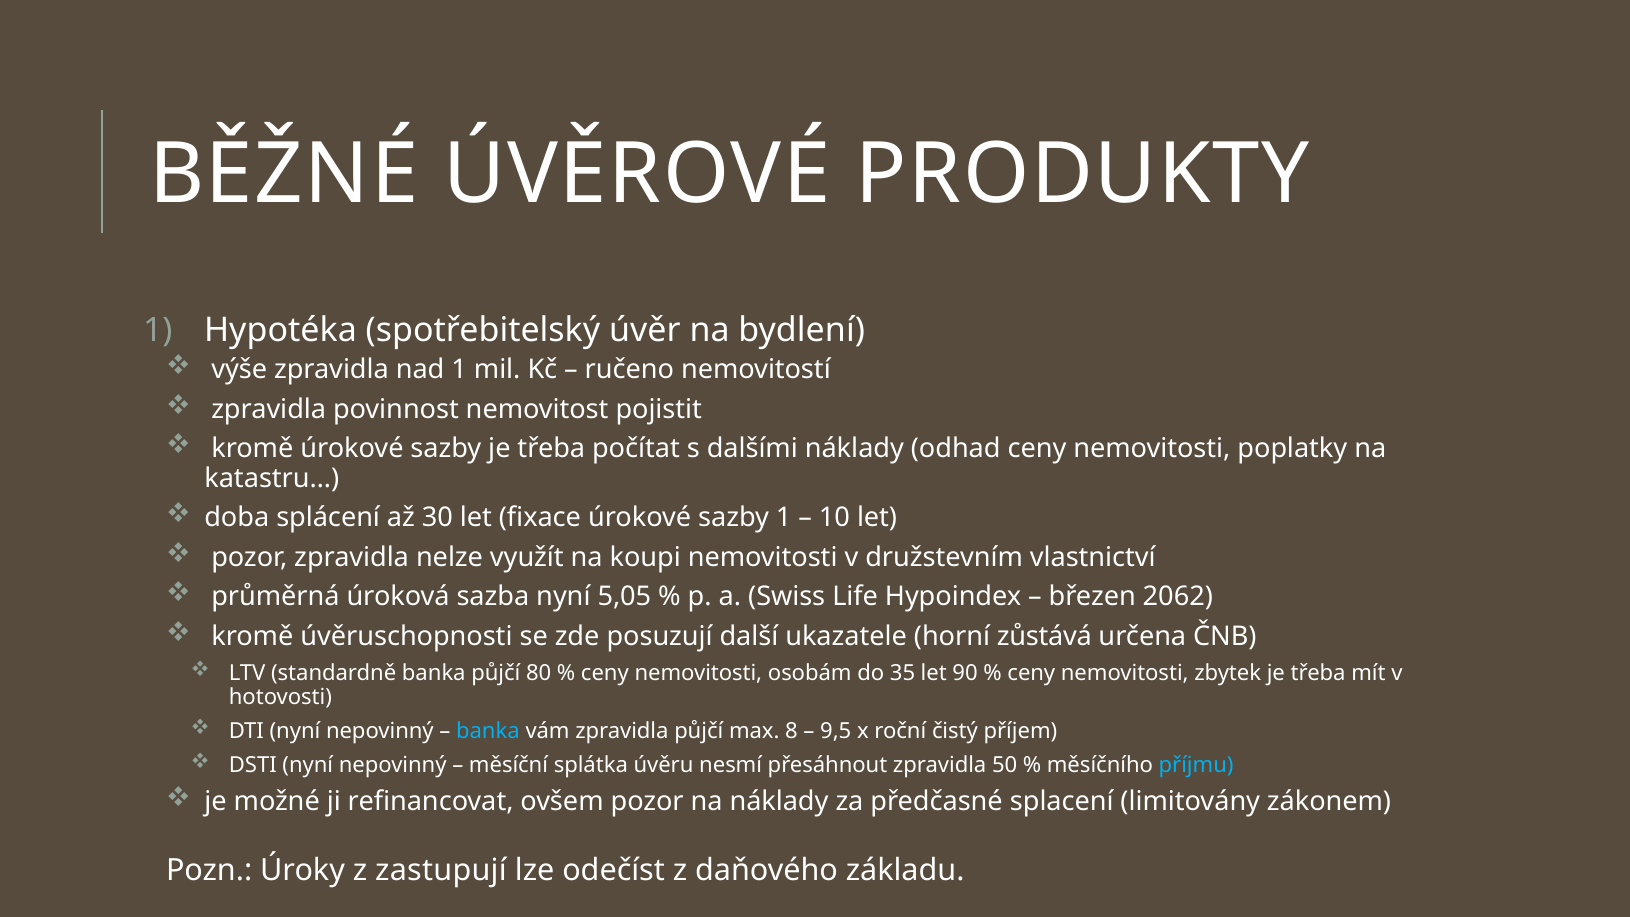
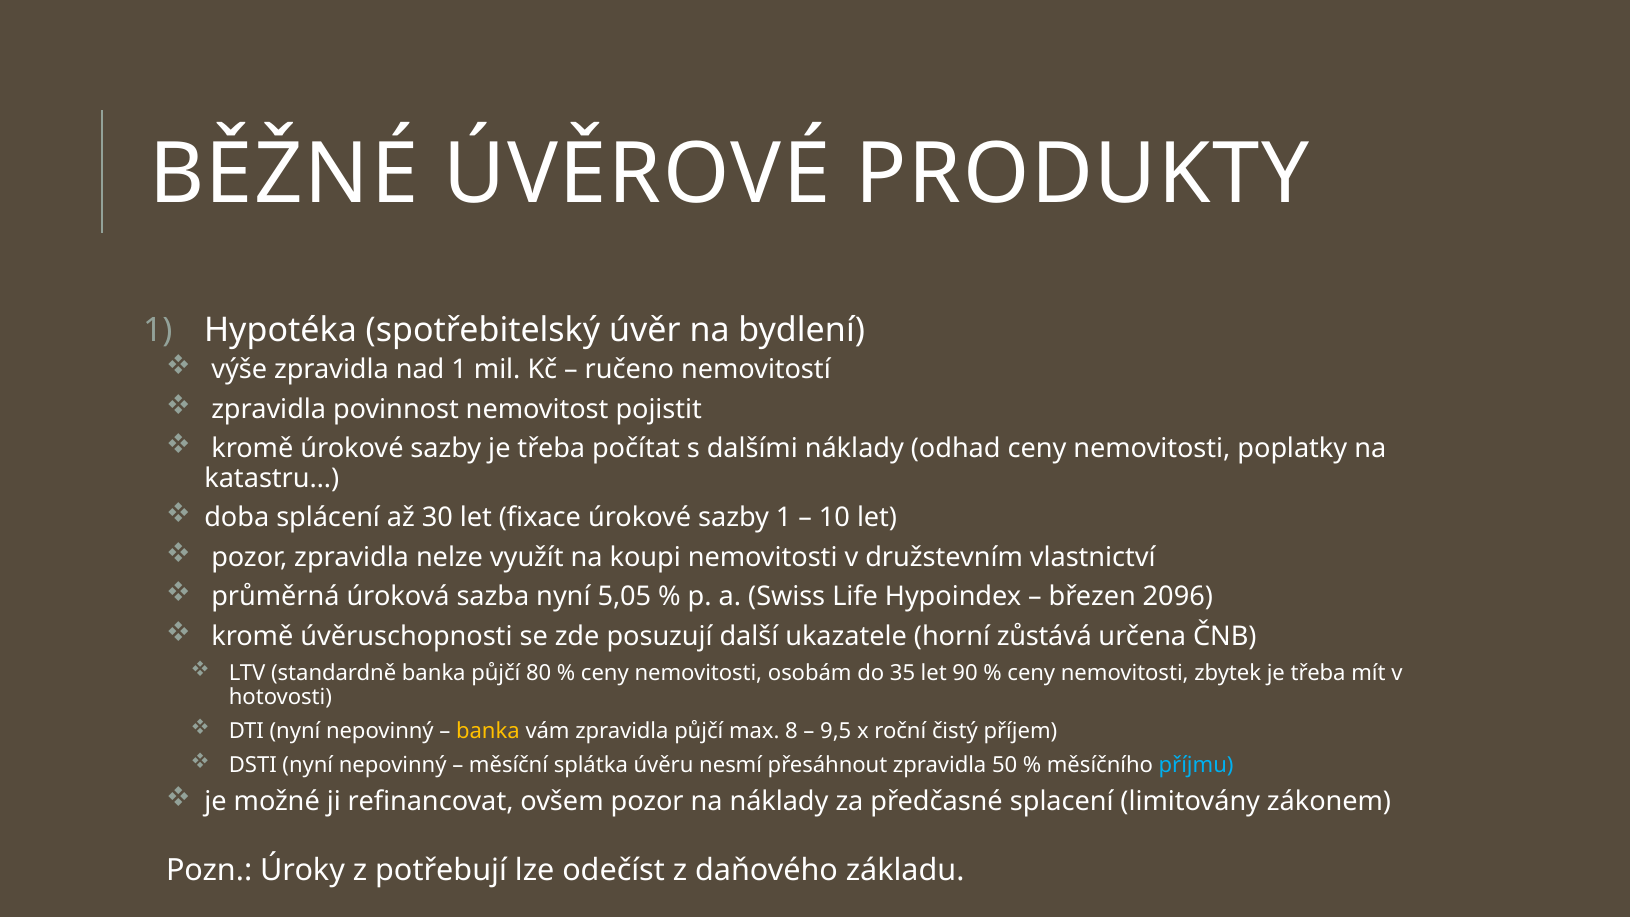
2062: 2062 -> 2096
banka at (488, 731) colour: light blue -> yellow
zastupují: zastupují -> potřebují
